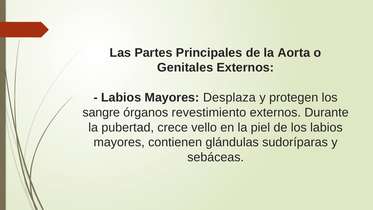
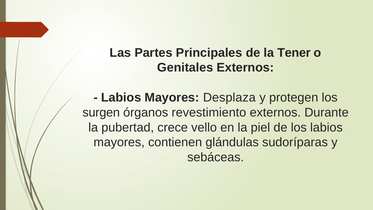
Aorta: Aorta -> Tener
sangre: sangre -> surgen
